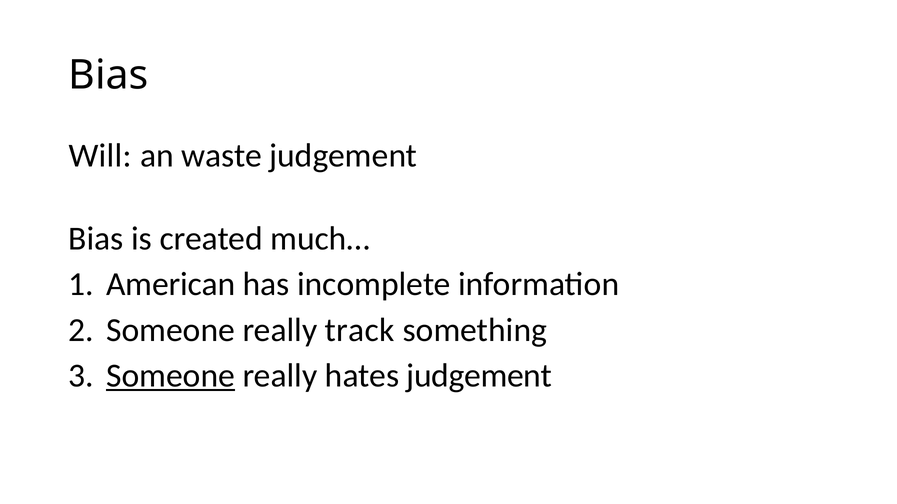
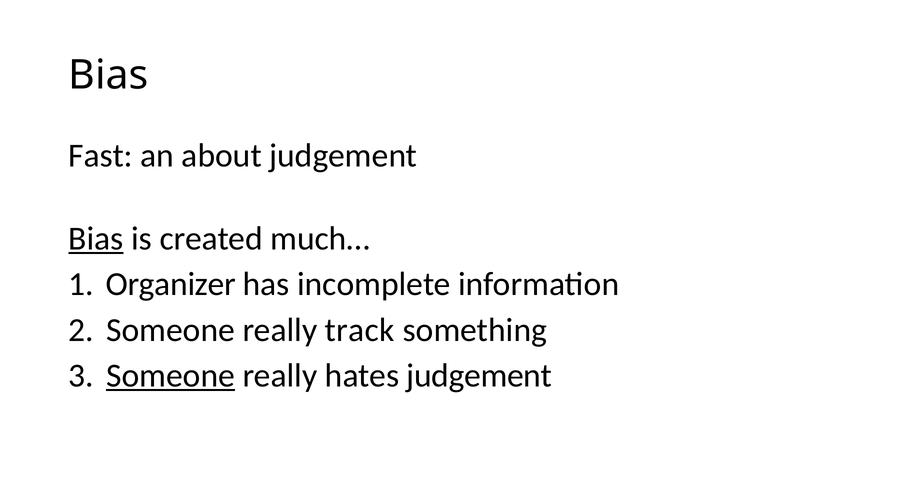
Will: Will -> Fast
waste: waste -> about
Bias at (96, 239) underline: none -> present
American: American -> Organizer
